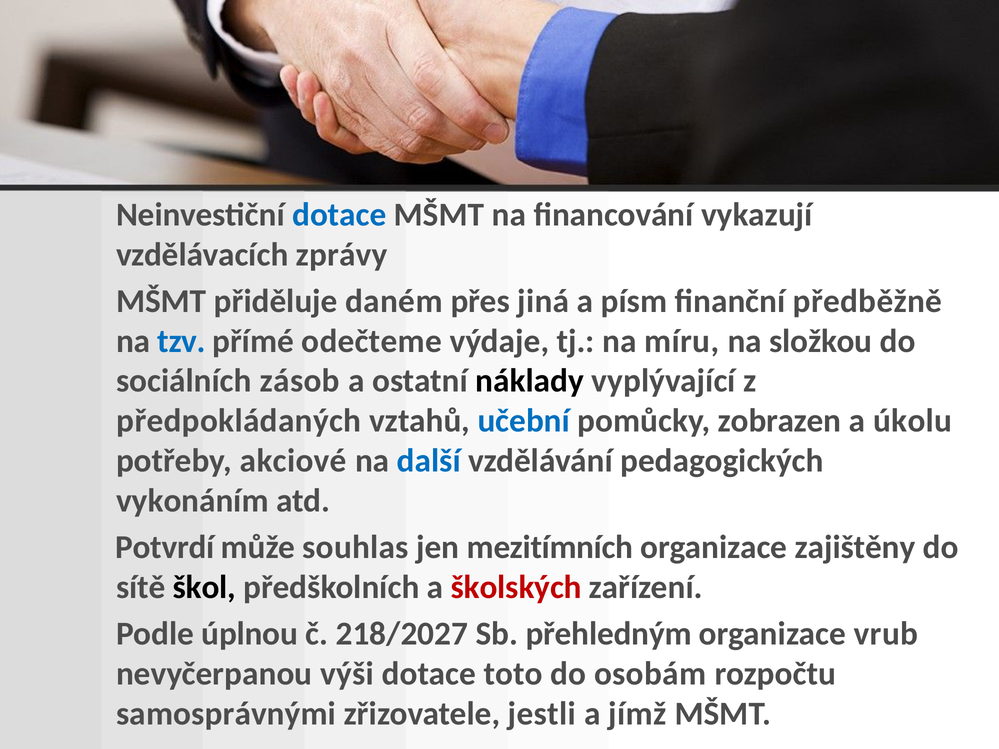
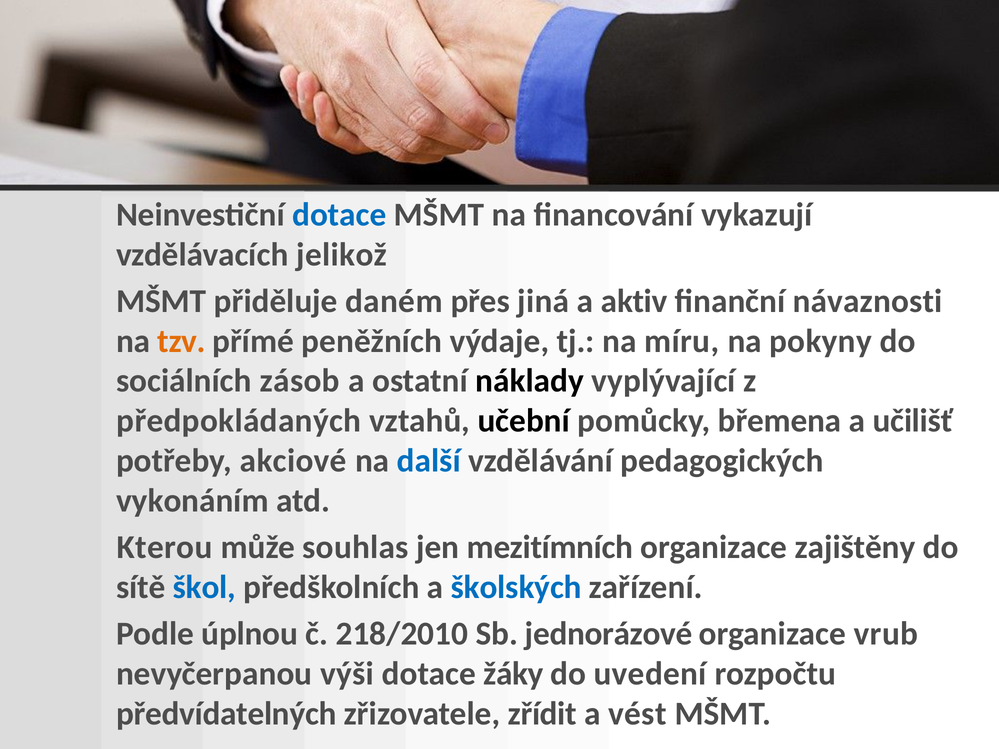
zprávy: zprávy -> jelikož
písm: písm -> aktiv
předběžně: předběžně -> návaznosti
tzv colour: blue -> orange
odečteme: odečteme -> peněžních
složkou: složkou -> pokyny
učební colour: blue -> black
zobrazen: zobrazen -> břemena
úkolu: úkolu -> učilišť
Potvrdí: Potvrdí -> Kterou
škol colour: black -> blue
školských colour: red -> blue
218/2027: 218/2027 -> 218/2010
přehledným: přehledným -> jednorázové
toto: toto -> žáky
osobám: osobám -> uvedení
samosprávnými: samosprávnými -> předvídatelných
jestli: jestli -> zřídit
jímž: jímž -> vést
